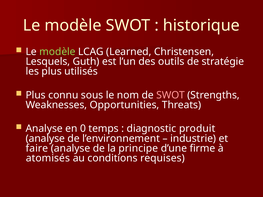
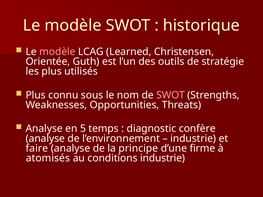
modèle at (57, 52) colour: light green -> pink
Lesquels: Lesquels -> Orientée
0: 0 -> 5
produit: produit -> confère
conditions requises: requises -> industrie
